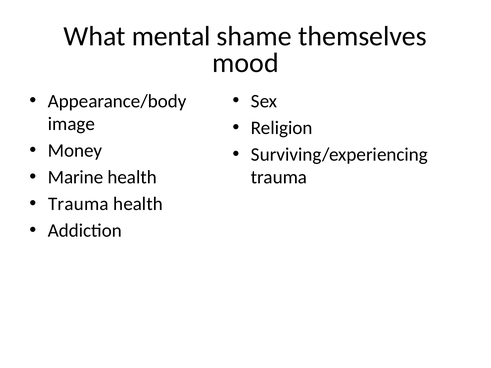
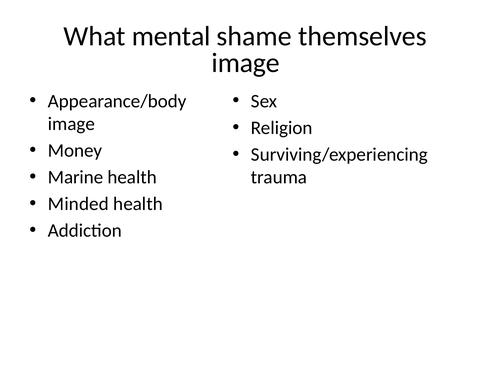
mood at (245, 63): mood -> image
Trauma at (78, 204): Trauma -> Minded
